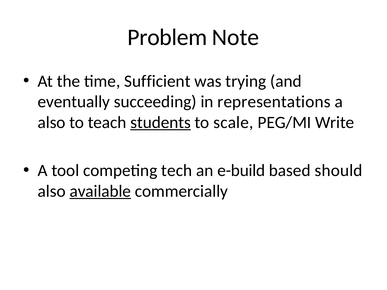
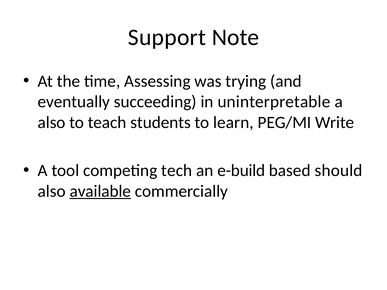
Problem: Problem -> Support
Sufficient: Sufficient -> Assessing
representations: representations -> uninterpretable
students underline: present -> none
scale: scale -> learn
